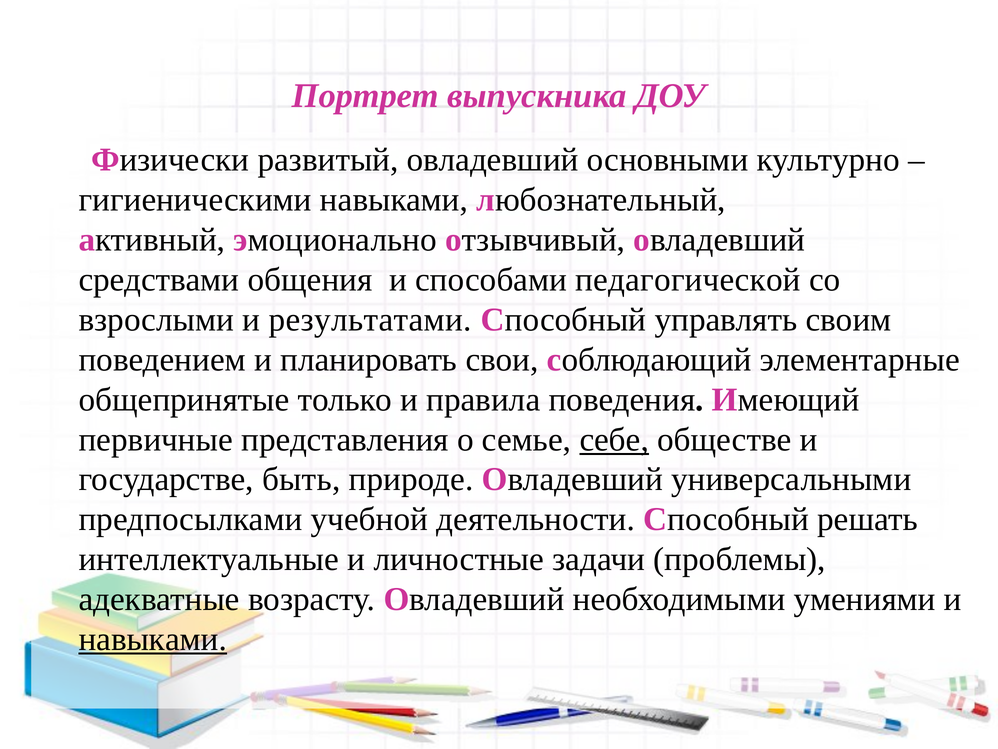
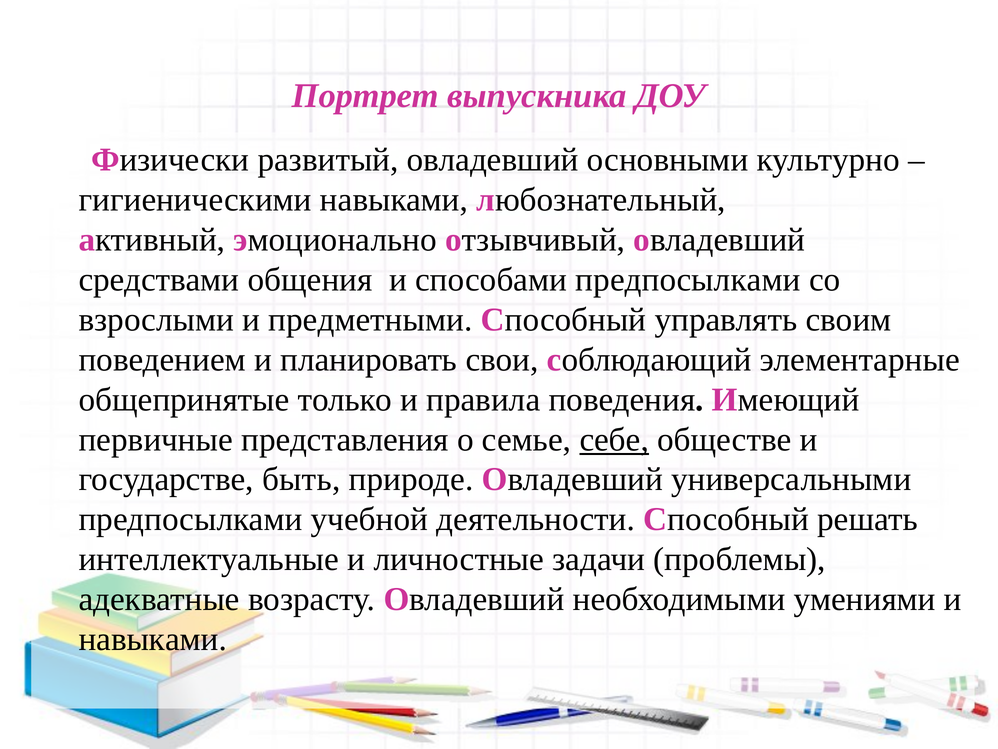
способами педагогической: педагогической -> предпосылками
результатами: результатами -> предметными
навыками at (153, 639) underline: present -> none
